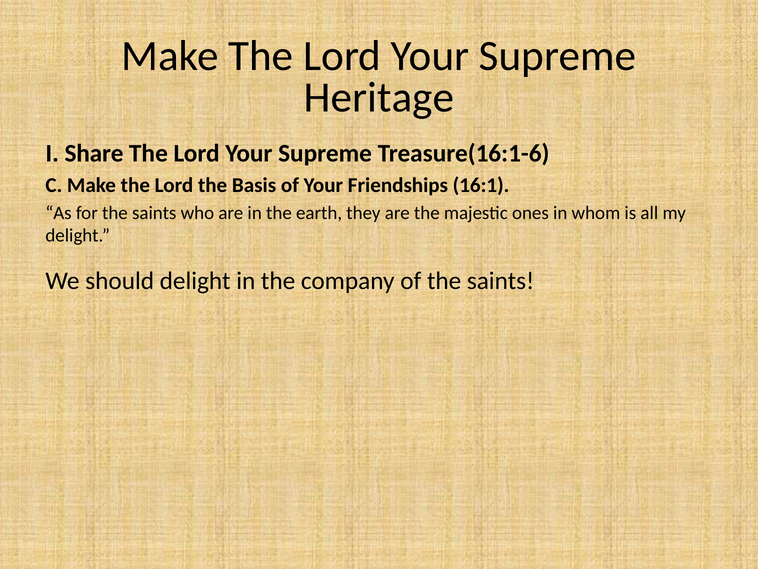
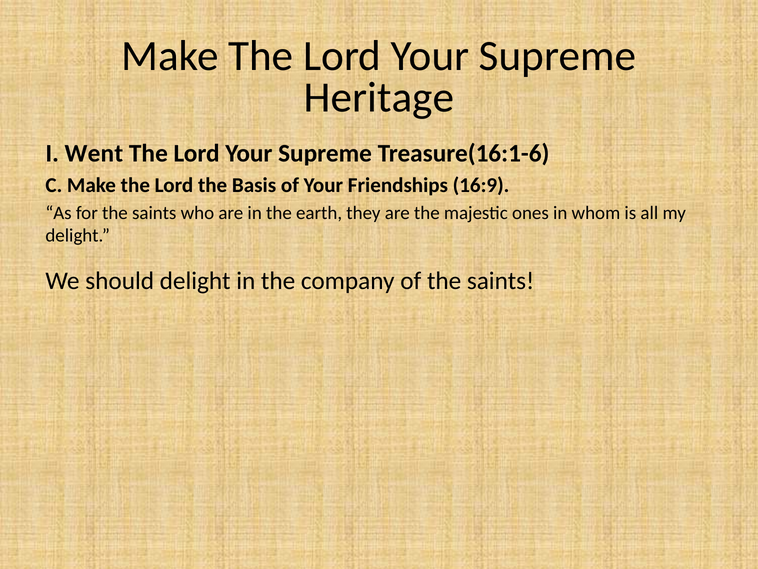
Share: Share -> Went
16:1: 16:1 -> 16:9
